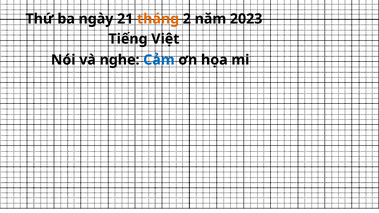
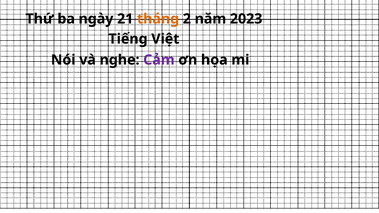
Cảm colour: blue -> purple
